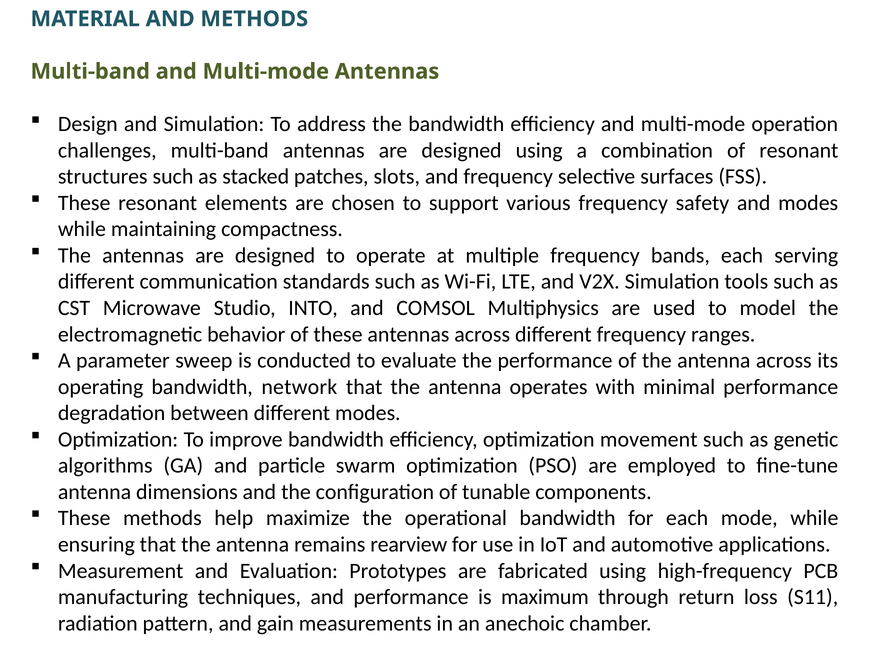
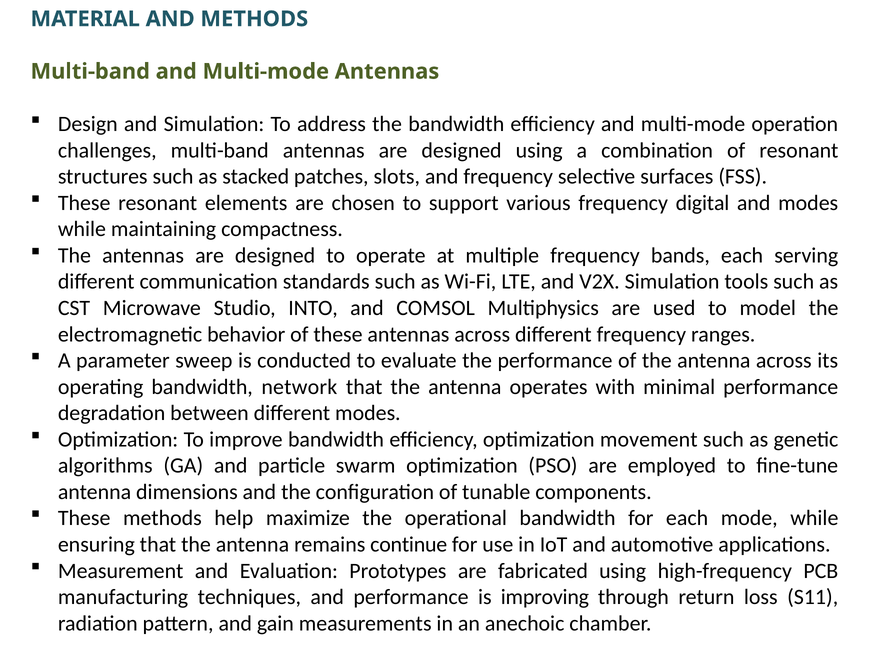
safety: safety -> digital
rearview: rearview -> continue
maximum: maximum -> improving
